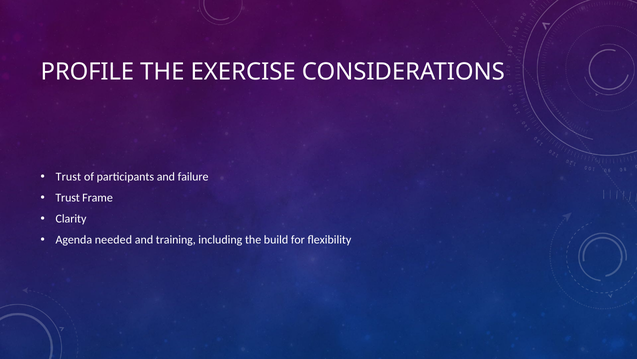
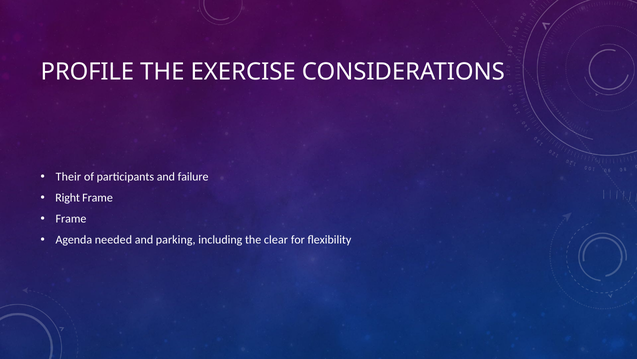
Trust at (68, 177): Trust -> Their
Trust at (68, 198): Trust -> Right
Clarity at (71, 219): Clarity -> Frame
training: training -> parking
build: build -> clear
